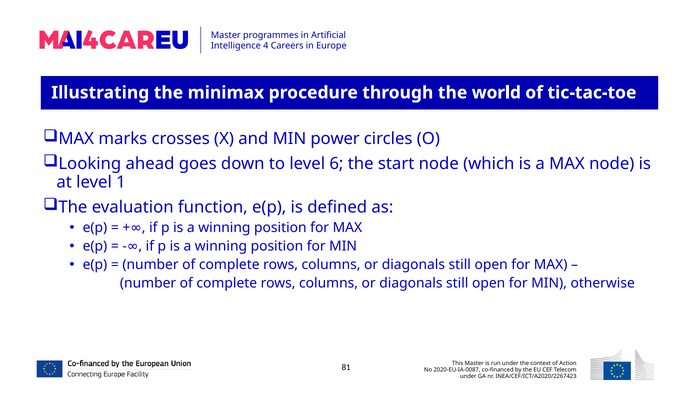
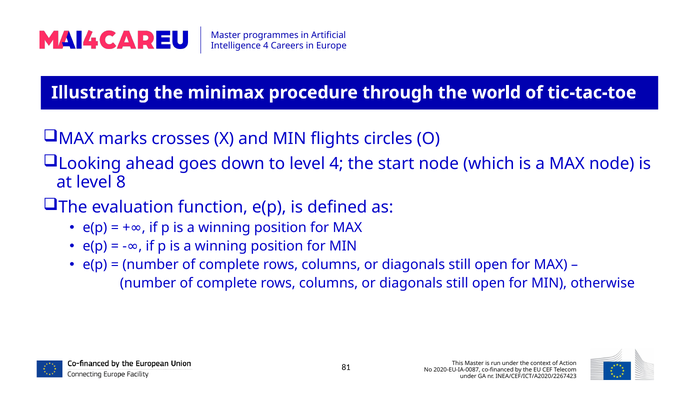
power: power -> flights
level 6: 6 -> 4
1: 1 -> 8
